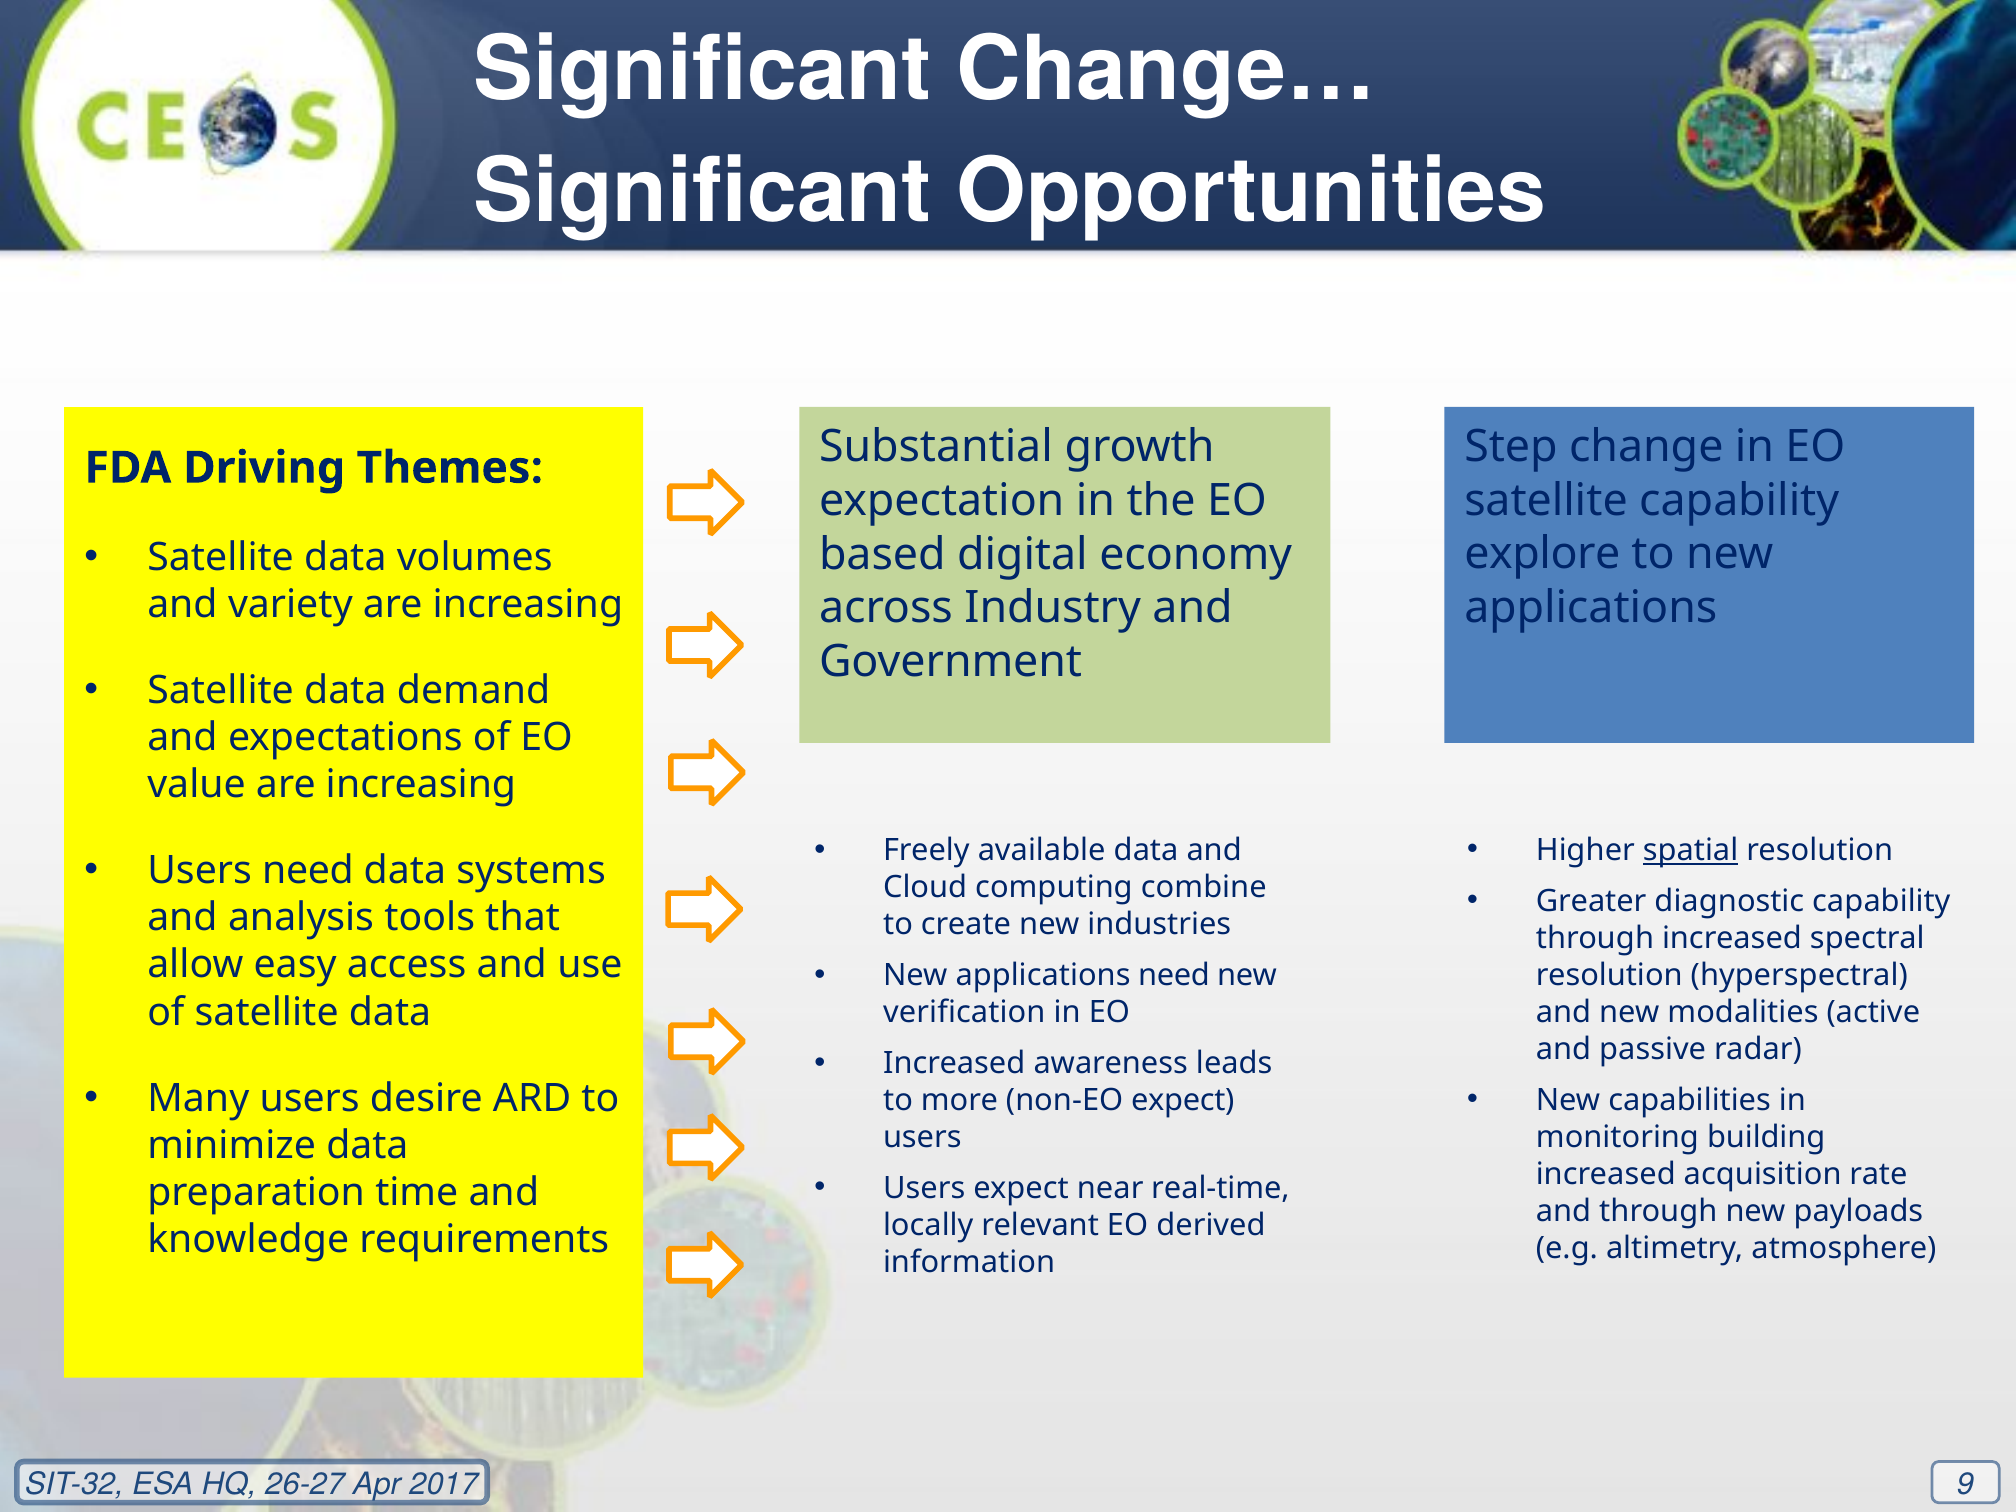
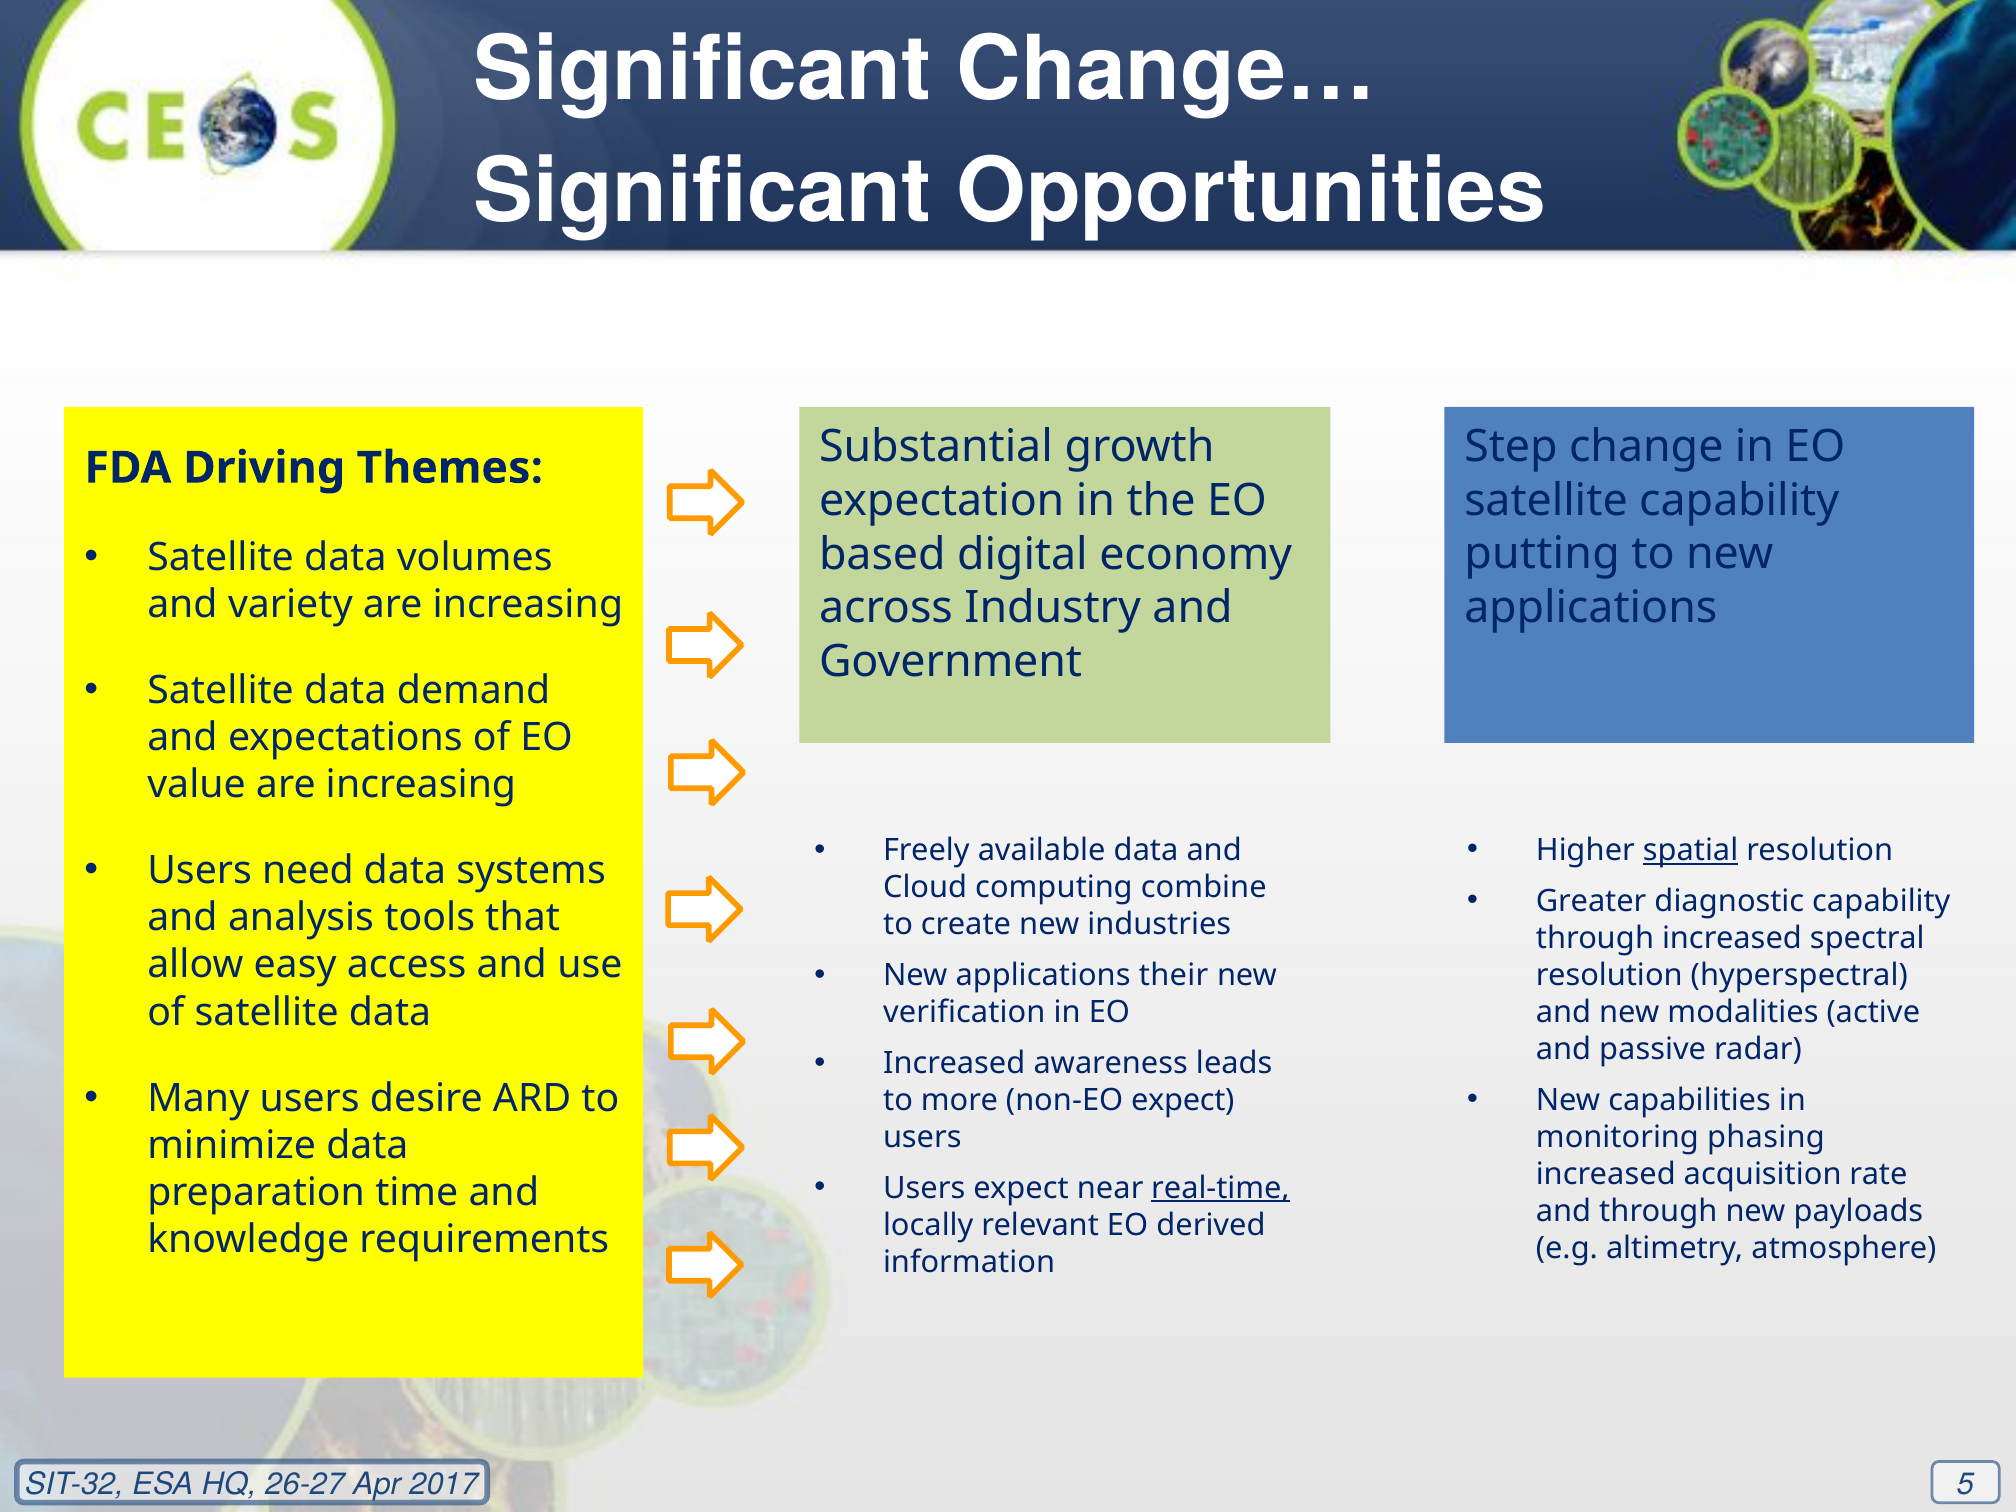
explore: explore -> putting
applications need: need -> their
building: building -> phasing
real-time underline: none -> present
9: 9 -> 5
